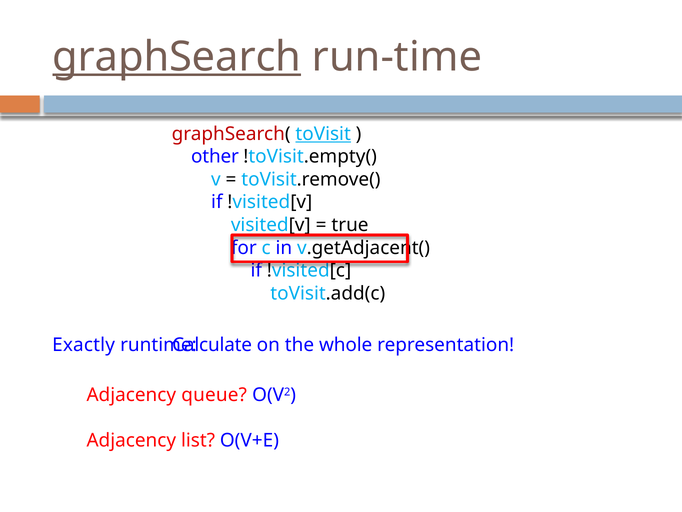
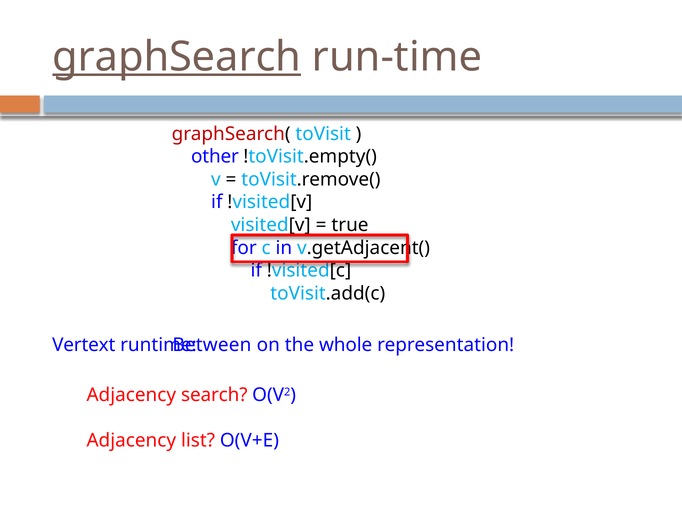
toVisit underline: present -> none
Exactly: Exactly -> Vertext
Calculate: Calculate -> Between
queue: queue -> search
